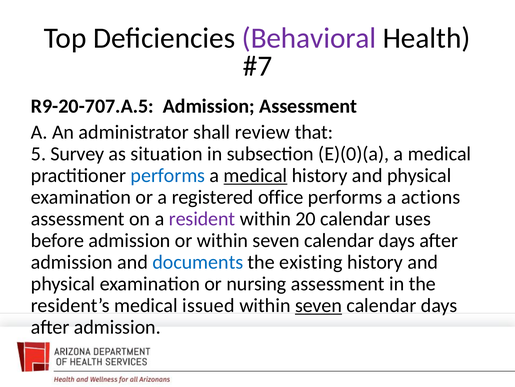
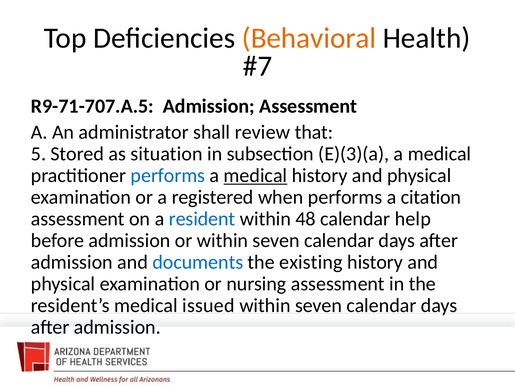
Behavioral colour: purple -> orange
R9-20-707.A.5: R9-20-707.A.5 -> R9-71-707.A.5
Survey: Survey -> Stored
E)(0)(a: E)(0)(a -> E)(3)(a
office: office -> when
actions: actions -> citation
resident colour: purple -> blue
20: 20 -> 48
uses: uses -> help
seven at (318, 305) underline: present -> none
